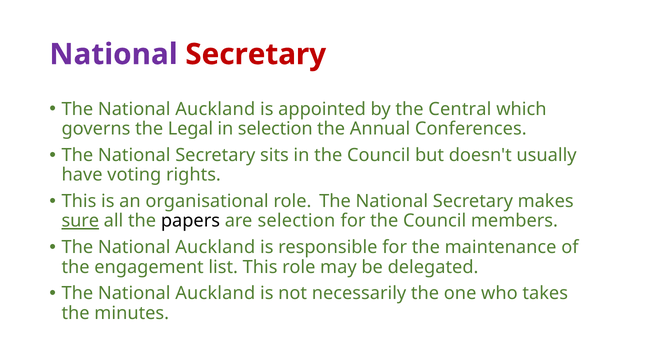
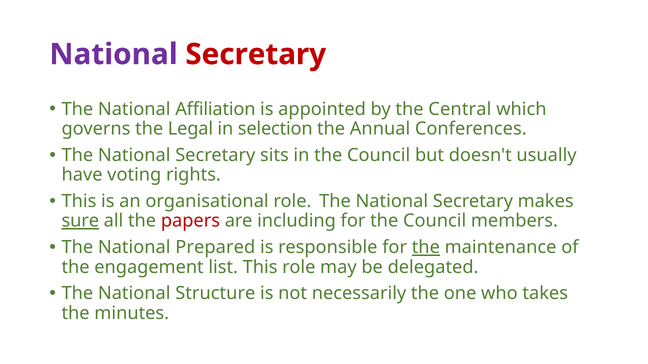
Auckland at (215, 109): Auckland -> Affiliation
papers colour: black -> red
are selection: selection -> including
Auckland at (215, 248): Auckland -> Prepared
the at (426, 248) underline: none -> present
Auckland at (215, 294): Auckland -> Structure
